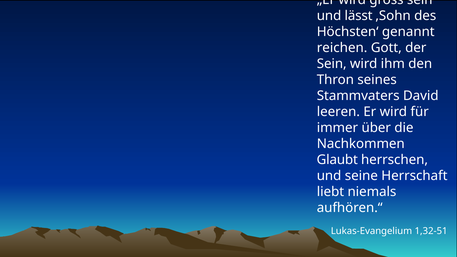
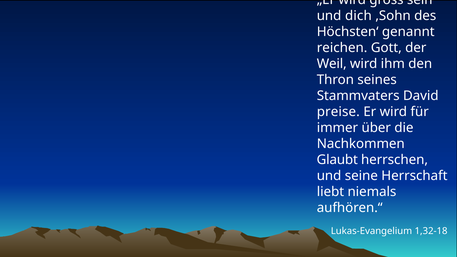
lässt: lässt -> dich
Sein at (332, 64): Sein -> Weil
leeren: leeren -> preise
1,32-51: 1,32-51 -> 1,32-18
